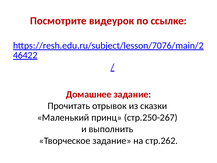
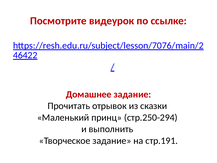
стр.250-267: стр.250-267 -> стр.250-294
стр.262: стр.262 -> стр.191
